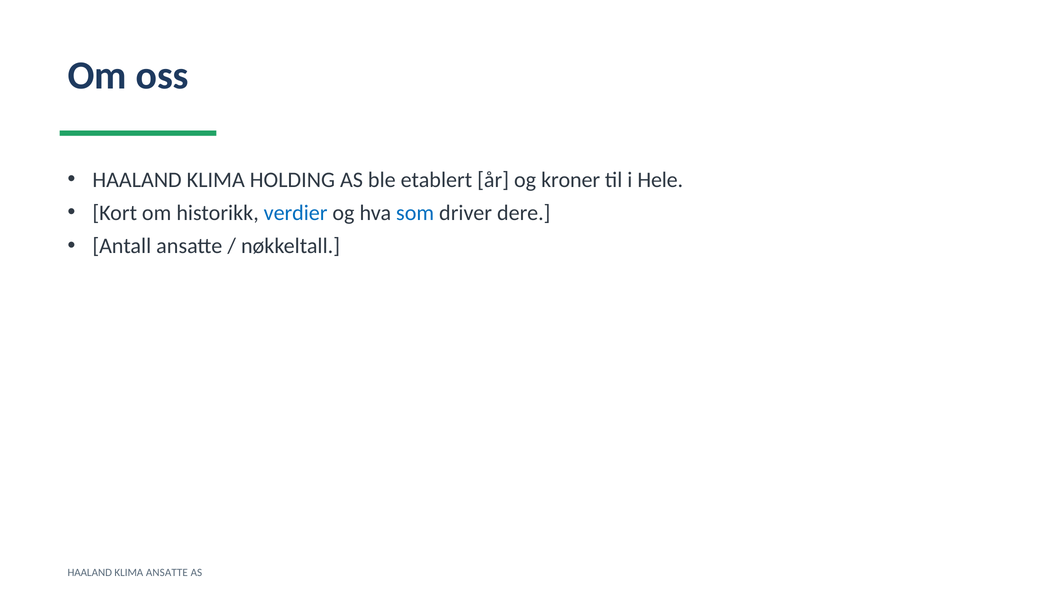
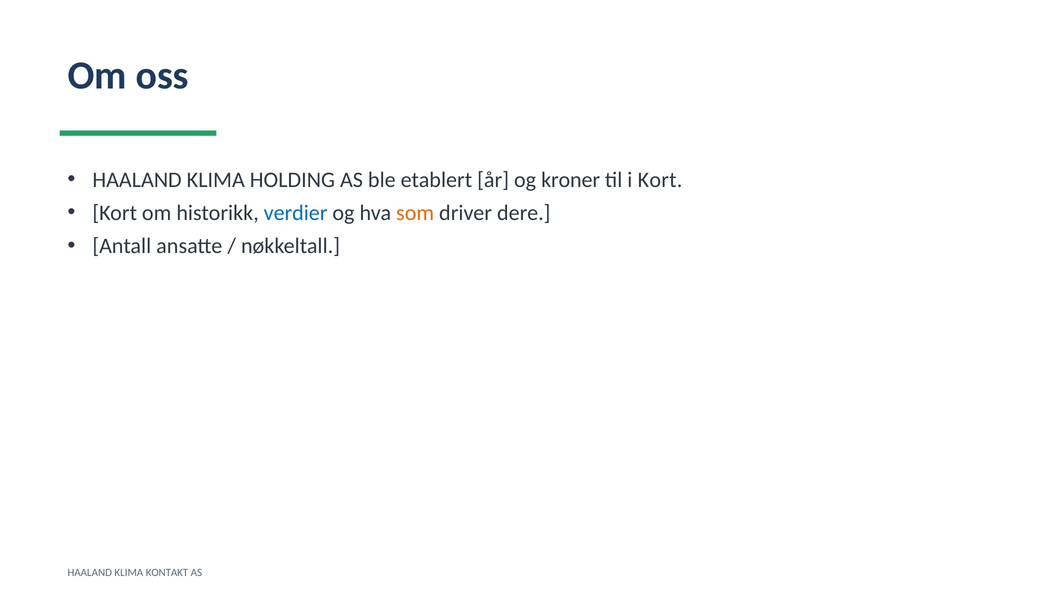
i Hele: Hele -> Kort
som colour: blue -> orange
KLIMA ANSATTE: ANSATTE -> KONTAKT
